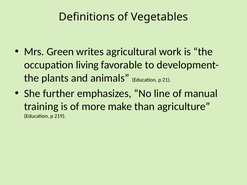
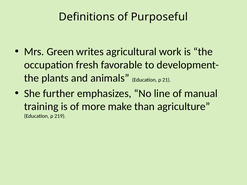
Vegetables: Vegetables -> Purposeful
living: living -> fresh
